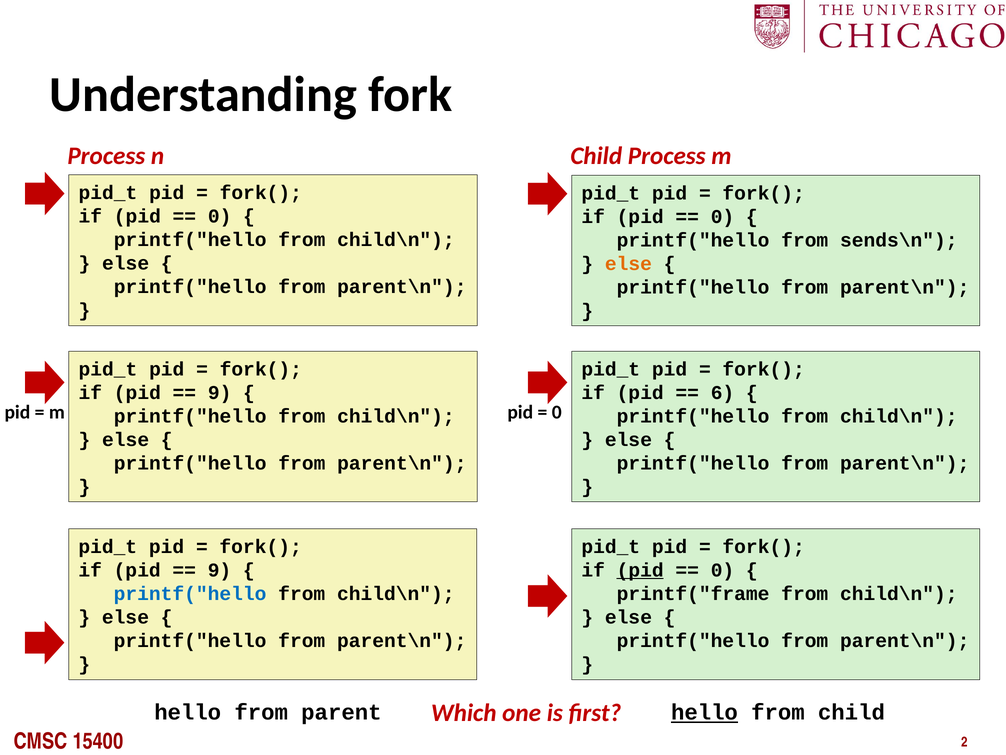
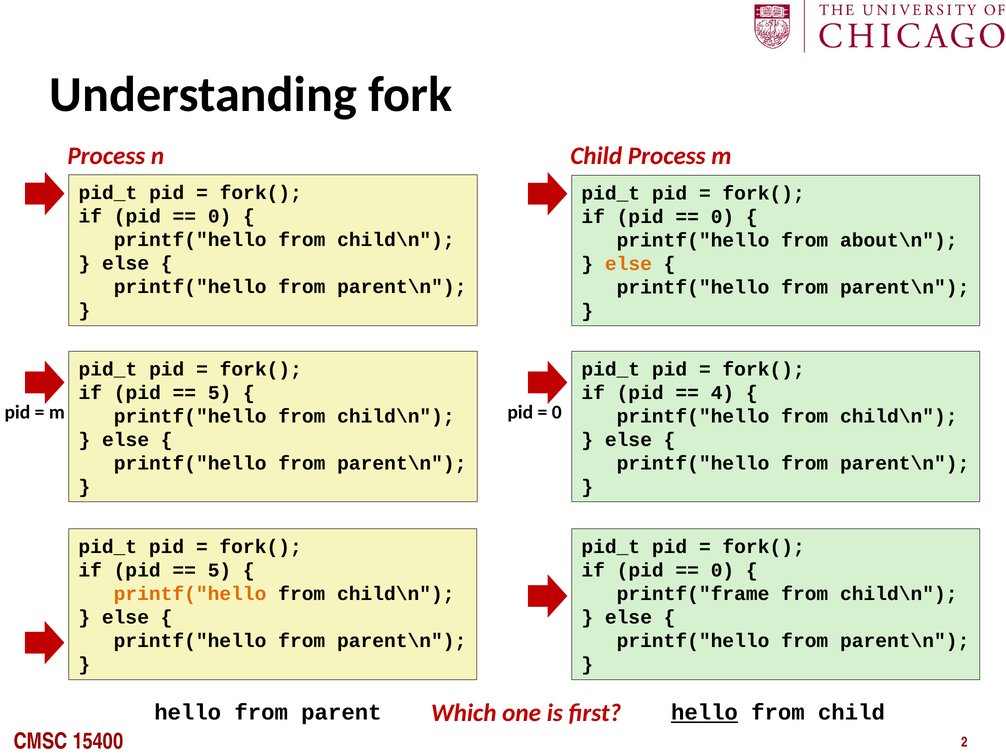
sends\n: sends\n -> about\n
9 at (220, 392): 9 -> 5
6: 6 -> 4
9 at (220, 570): 9 -> 5
pid at (640, 570) underline: present -> none
printf("hello at (190, 593) colour: blue -> orange
